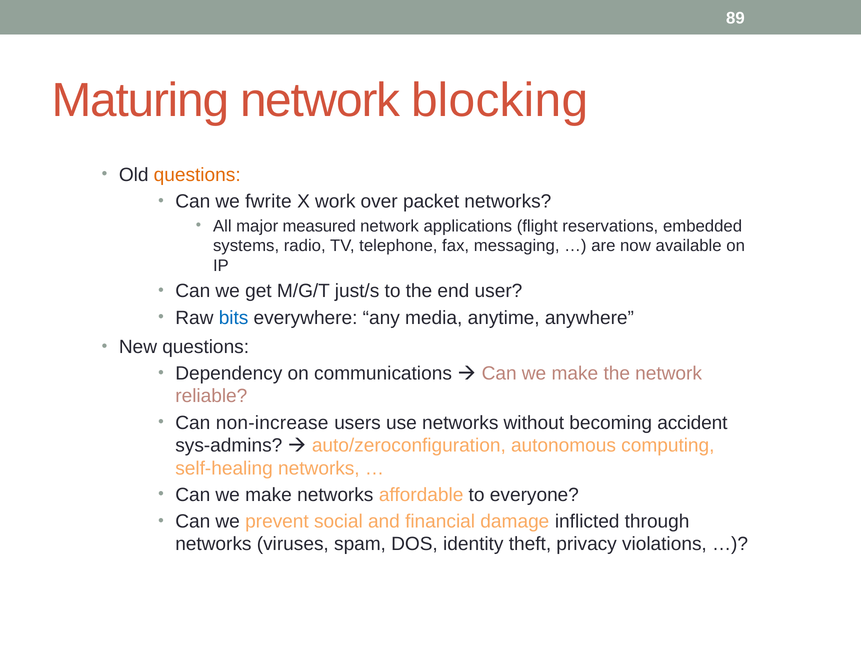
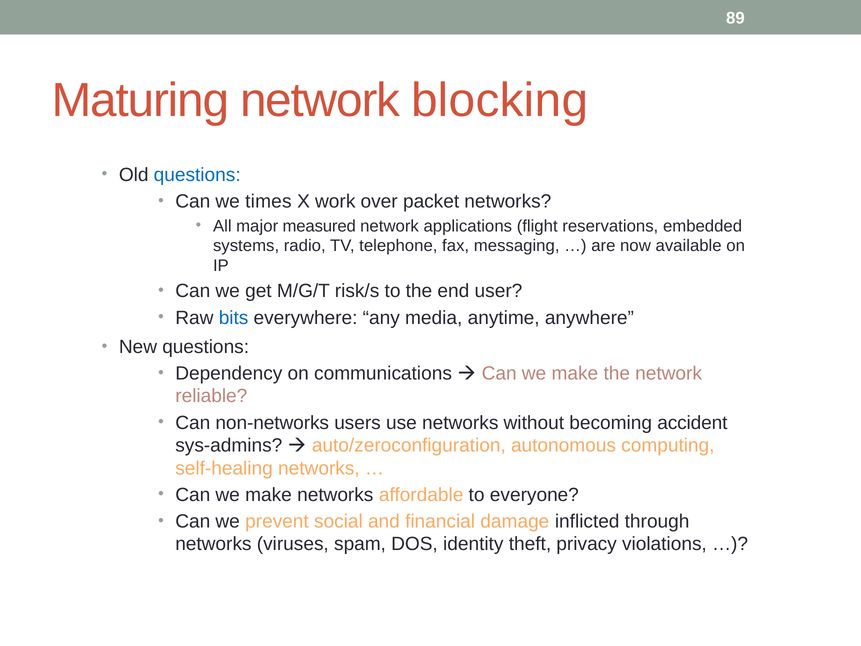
questions at (197, 175) colour: orange -> blue
fwrite: fwrite -> times
just/s: just/s -> risk/s
non-increase: non-increase -> non-networks
